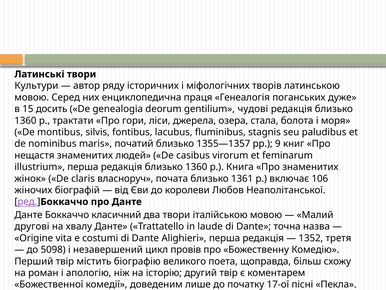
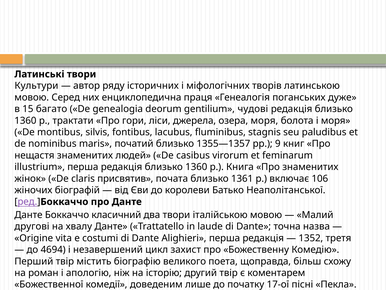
досить: досить -> багато
озера стала: стала -> моря
власноруч: власноруч -> присвятив
Любов: Любов -> Батько
5098: 5098 -> 4694
провів: провів -> захист
